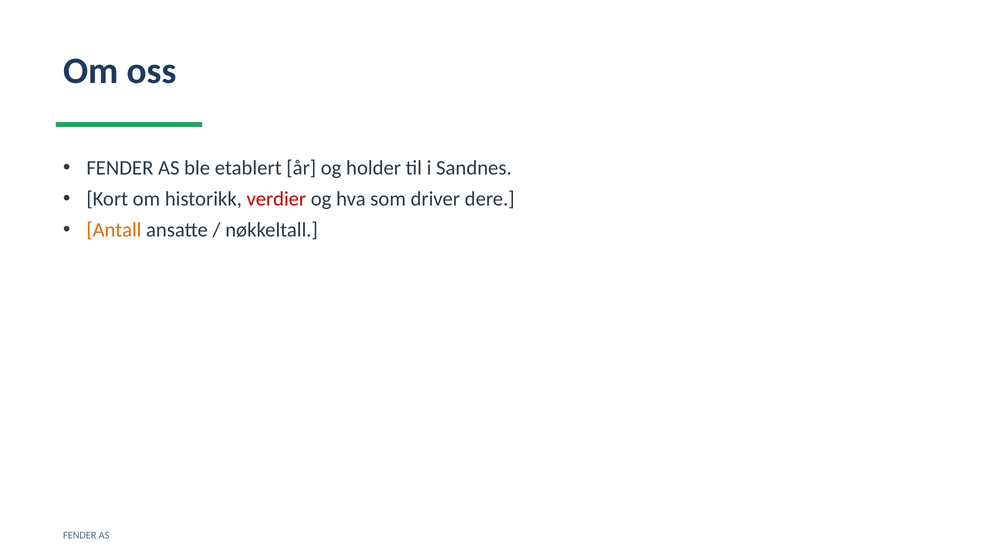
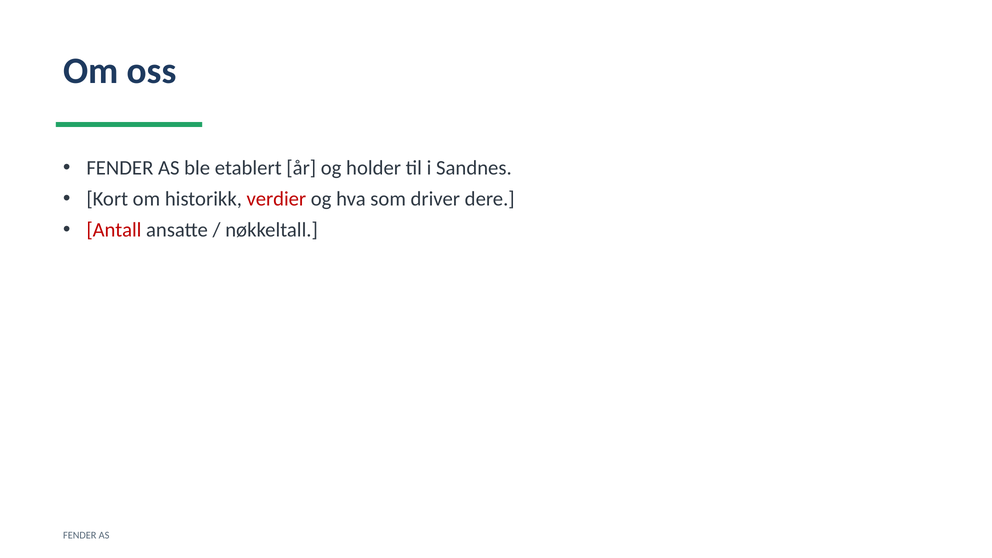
Antall colour: orange -> red
